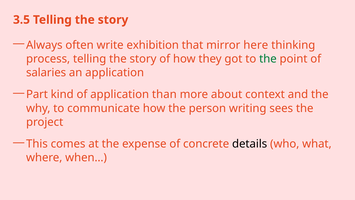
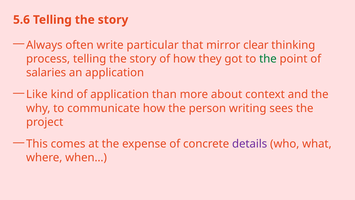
3.5: 3.5 -> 5.6
exhibition: exhibition -> particular
here: here -> clear
Part: Part -> Like
details colour: black -> purple
